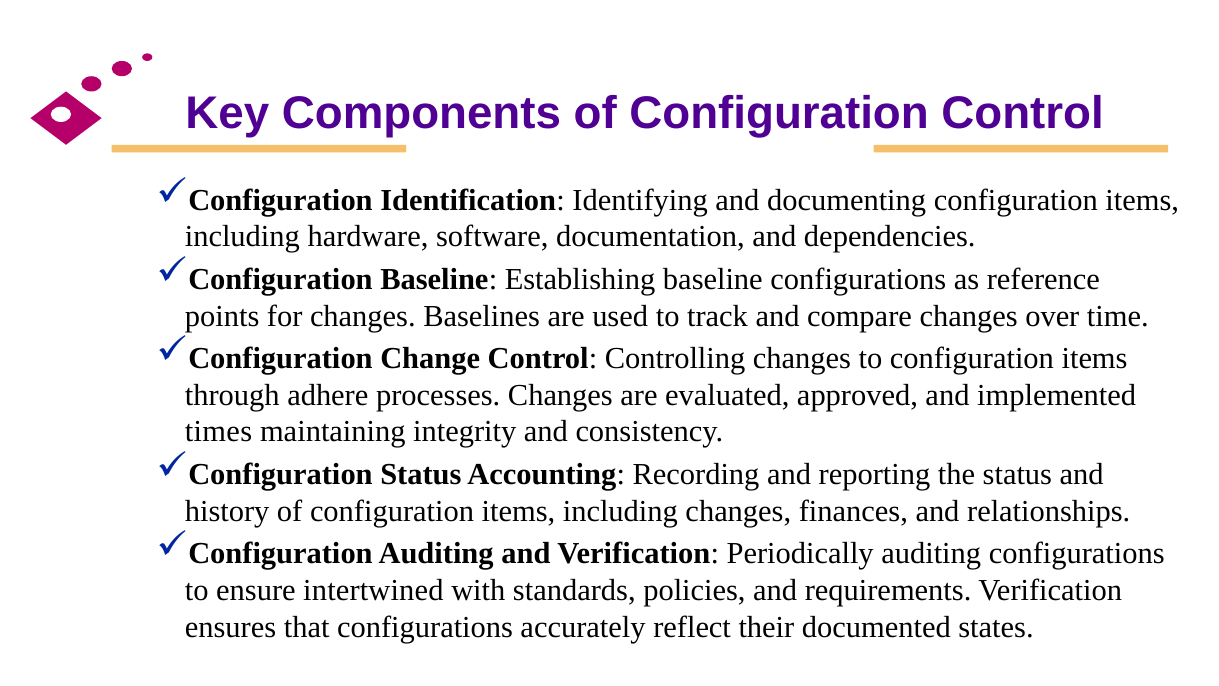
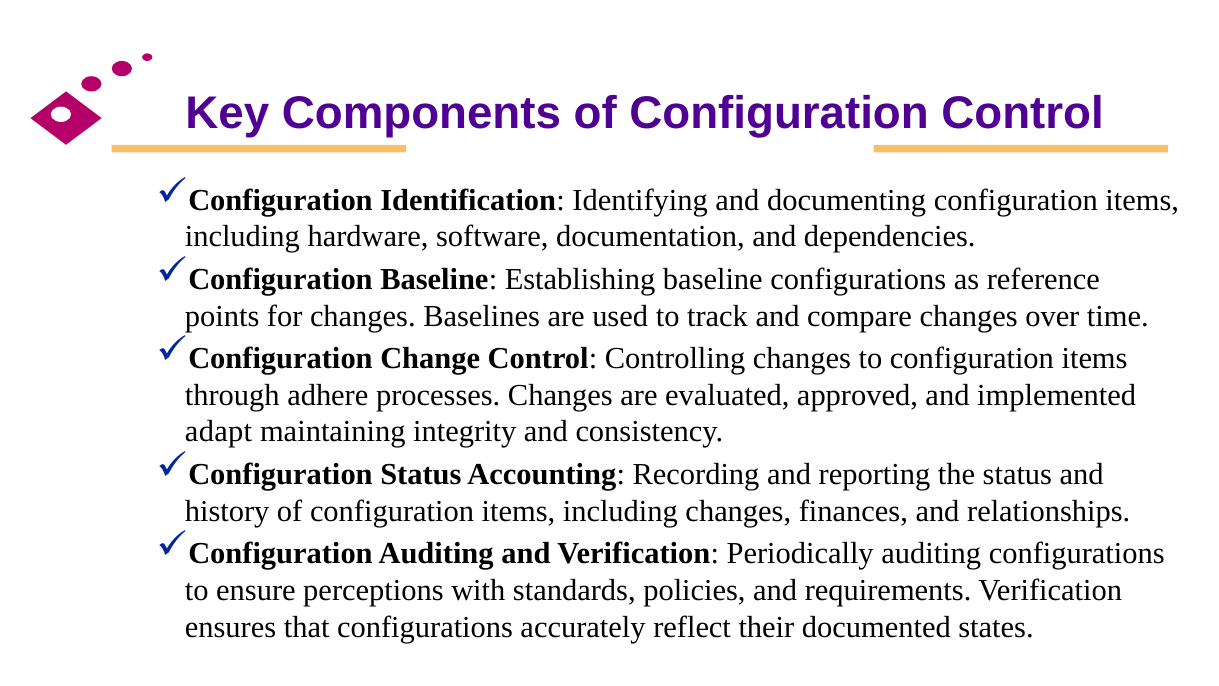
times: times -> adapt
intertwined: intertwined -> perceptions
